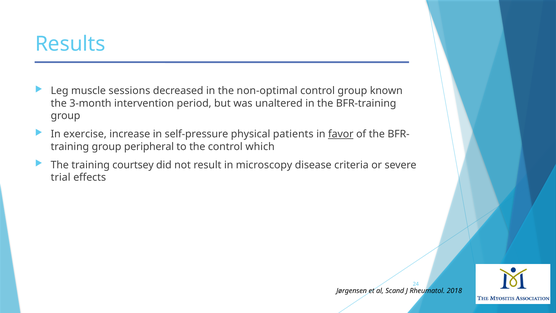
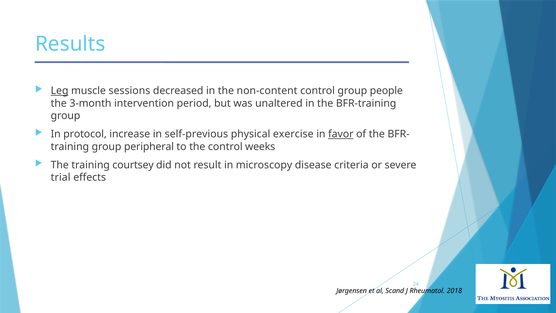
Leg underline: none -> present
non-optimal: non-optimal -> non-content
known: known -> people
exercise: exercise -> protocol
self-pressure: self-pressure -> self-previous
patients: patients -> exercise
which: which -> weeks
